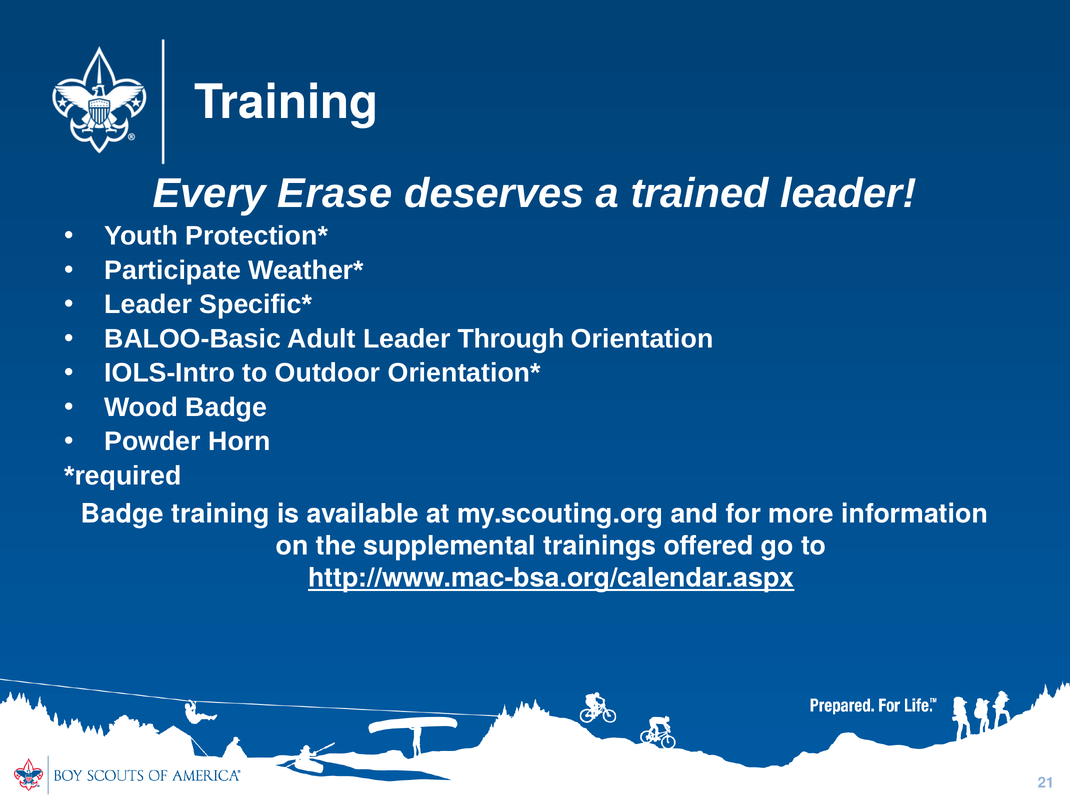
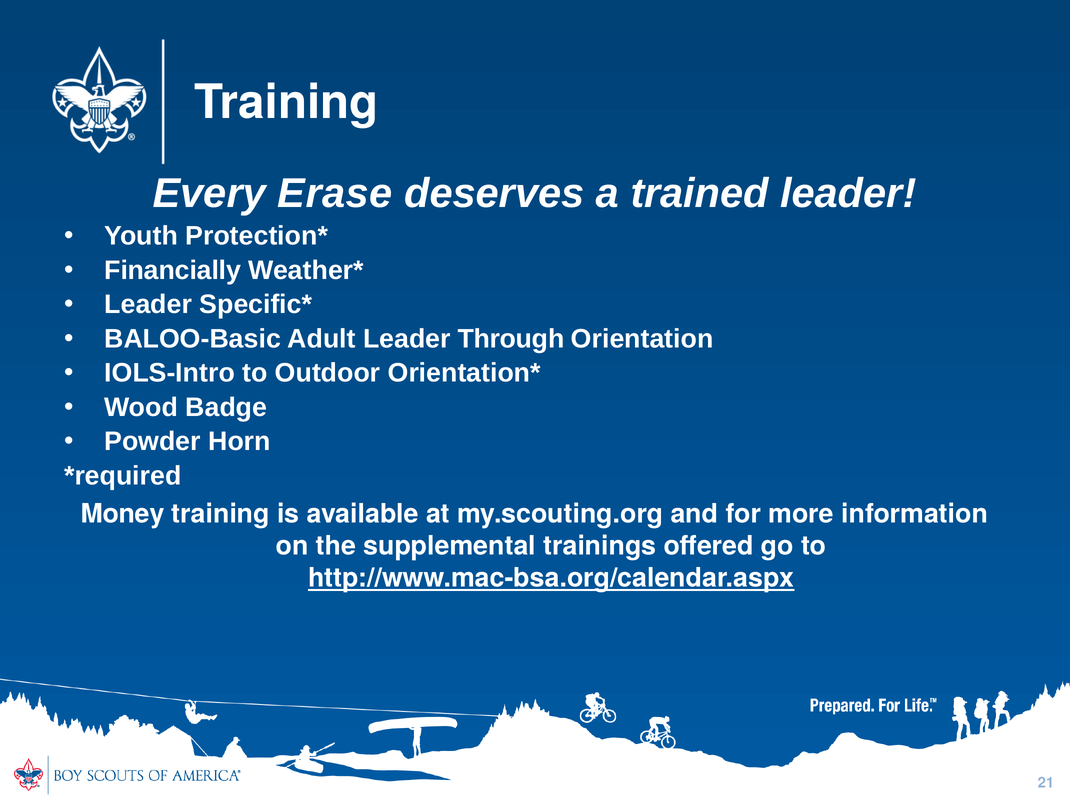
Participate: Participate -> Financially
Badge at (122, 513): Badge -> Money
